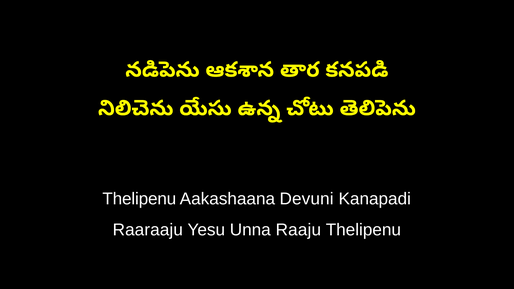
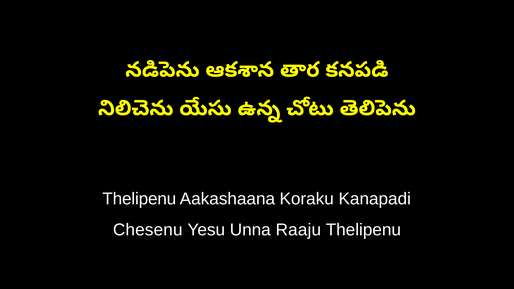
Devuni: Devuni -> Koraku
Raaraaju: Raaraaju -> Chesenu
